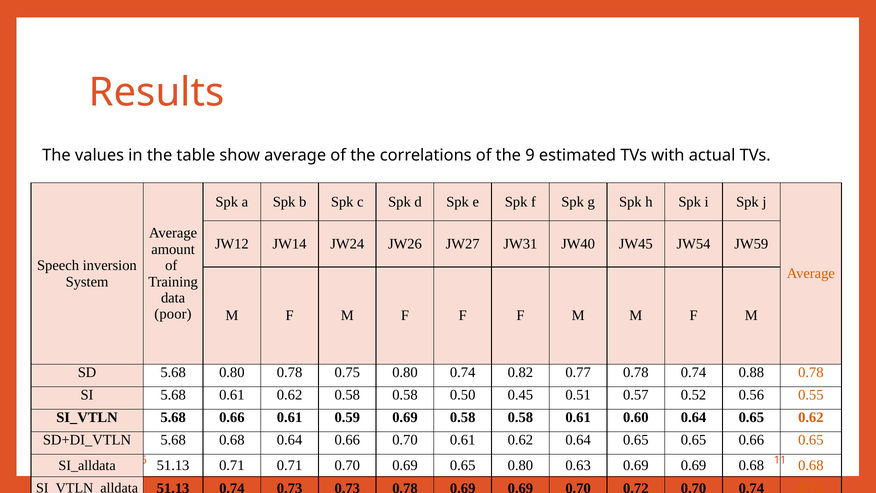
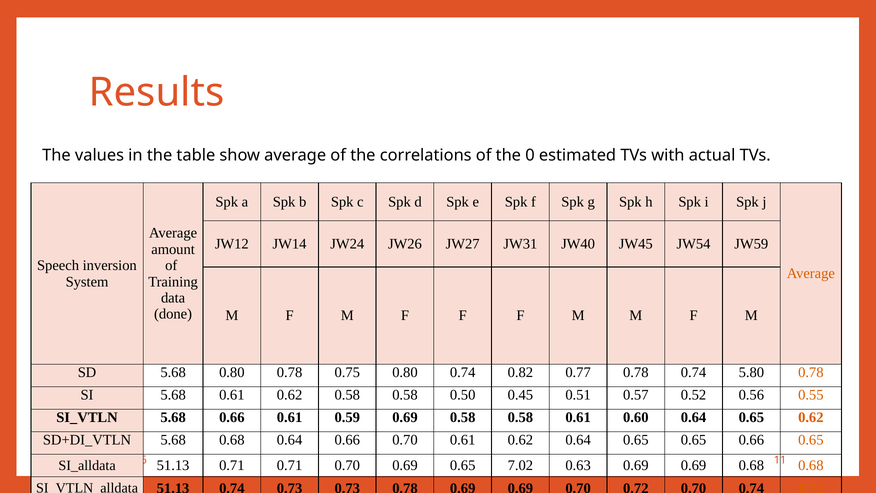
9: 9 -> 0
poor: poor -> done
0.88: 0.88 -> 5.80
0.65 0.80: 0.80 -> 7.02
